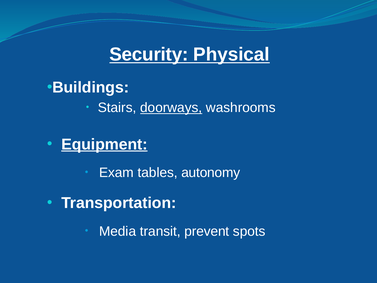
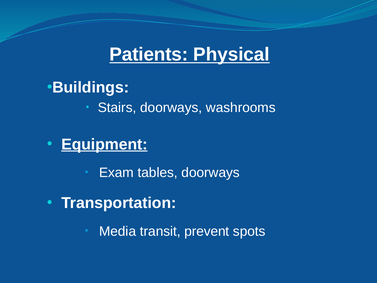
Security: Security -> Patients
doorways at (171, 108) underline: present -> none
tables autonomy: autonomy -> doorways
